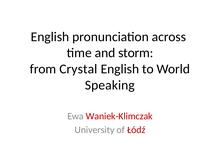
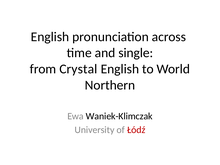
storm: storm -> single
Speaking: Speaking -> Northern
Waniek-Klimczak colour: red -> black
